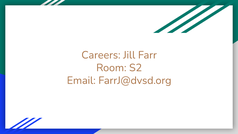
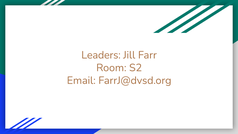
Careers: Careers -> Leaders
